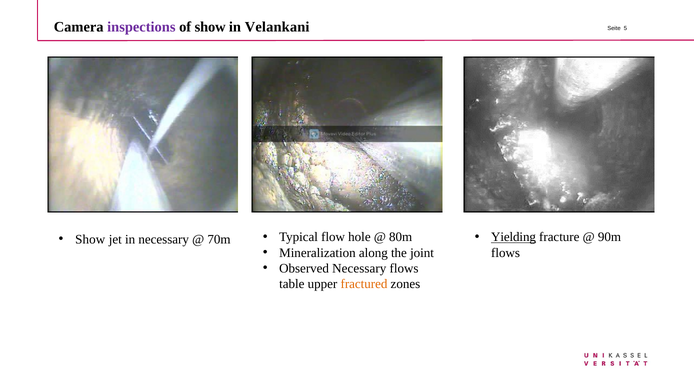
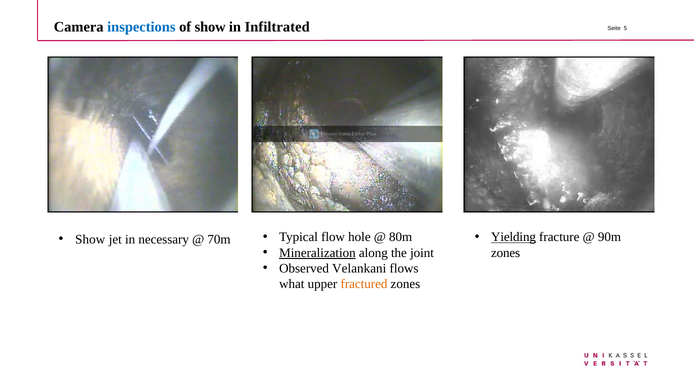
inspections colour: purple -> blue
Velankani: Velankani -> Infiltrated
Mineralization underline: none -> present
flows at (506, 253): flows -> zones
Observed Necessary: Necessary -> Velankani
table: table -> what
